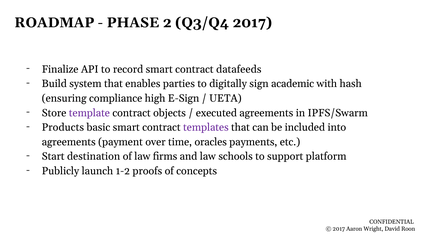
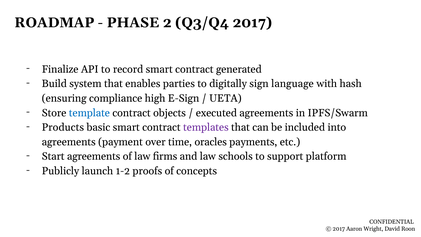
datafeeds: datafeeds -> generated
academic: academic -> language
template colour: purple -> blue
Start destination: destination -> agreements
